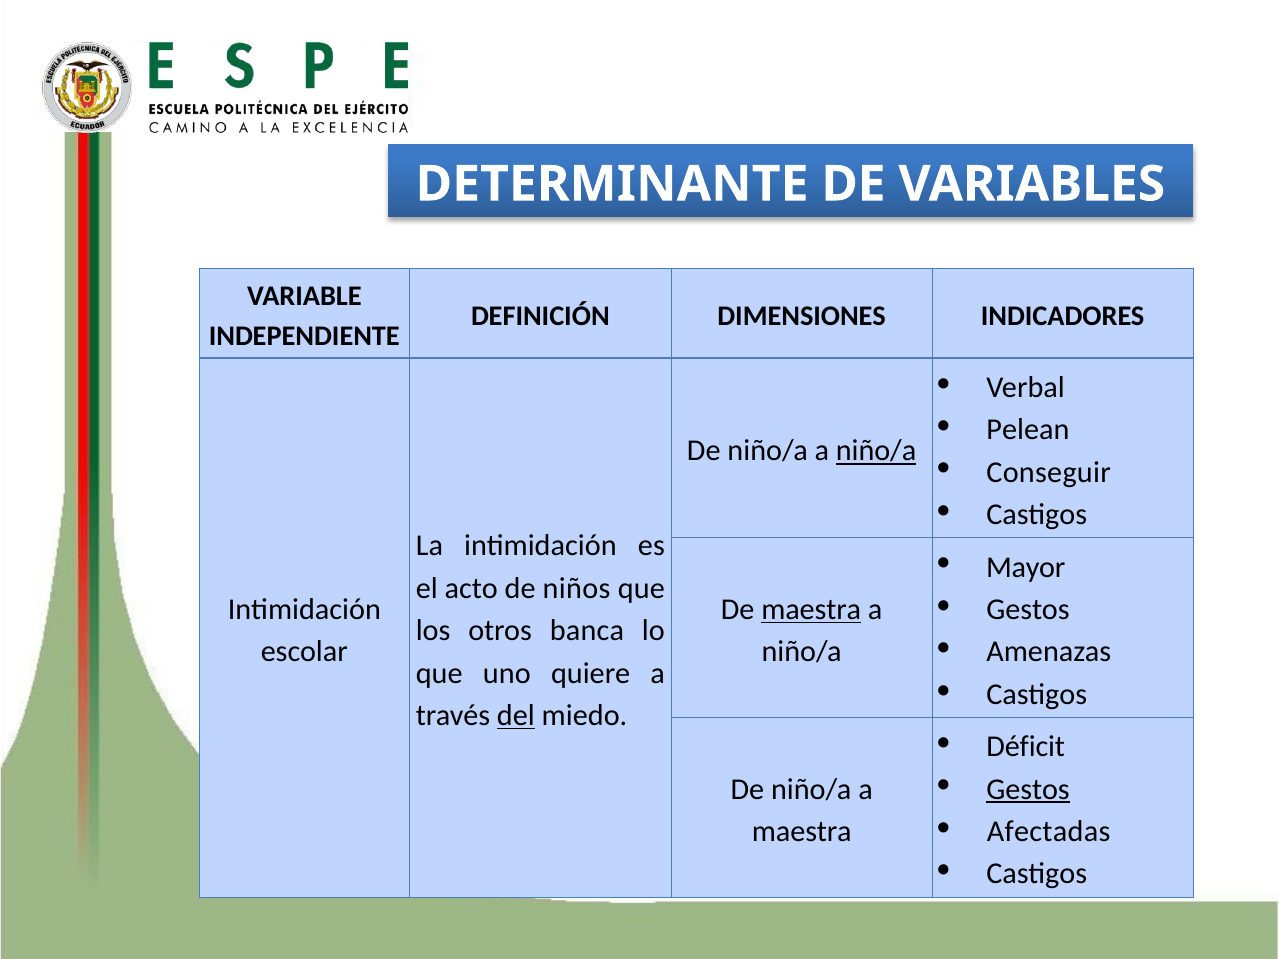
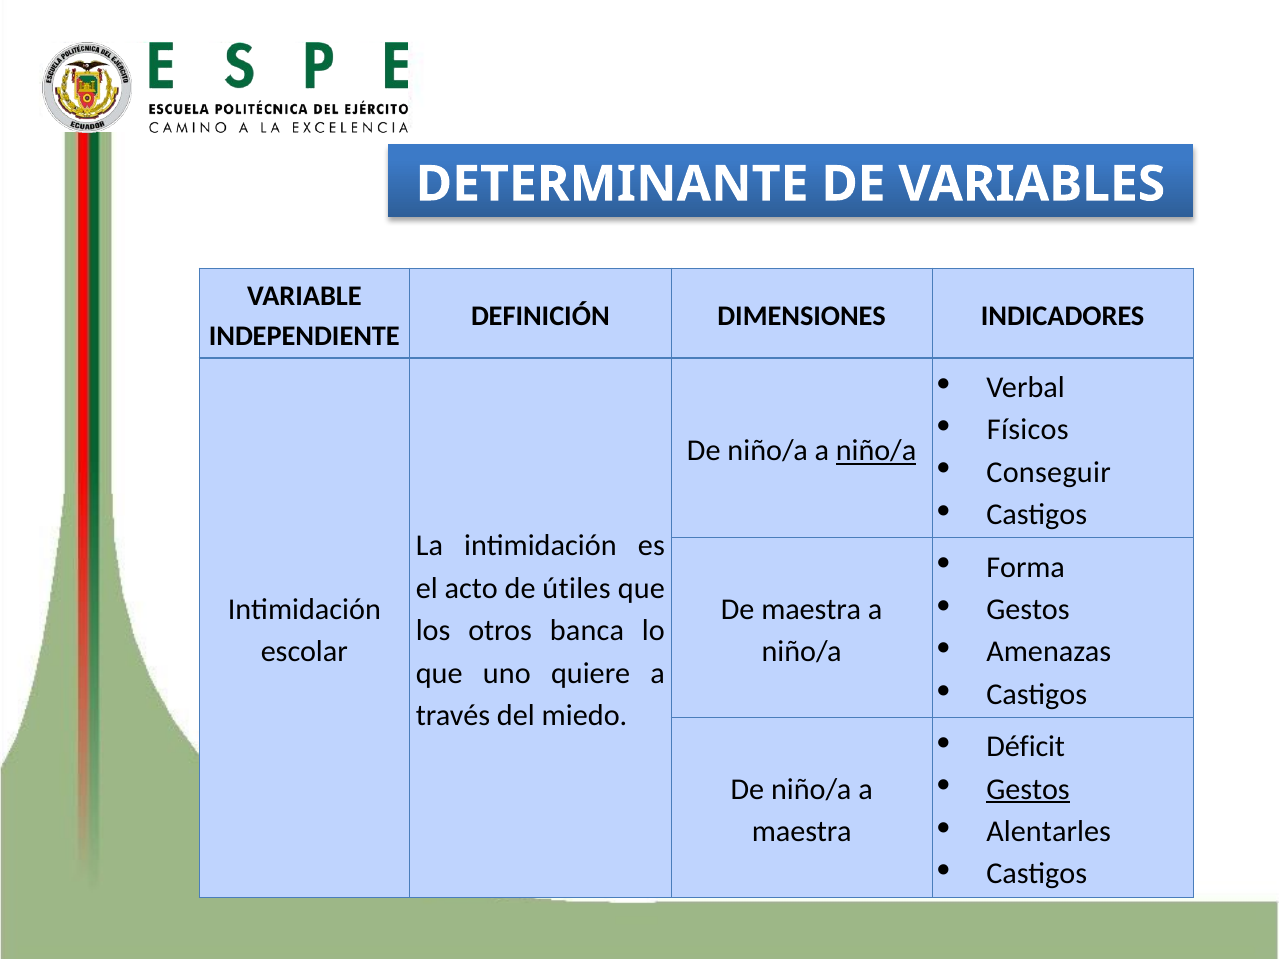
Pelean: Pelean -> Físicos
Mayor: Mayor -> Forma
niños: niños -> útiles
maestra at (811, 610) underline: present -> none
del underline: present -> none
Afectadas: Afectadas -> Alentarles
